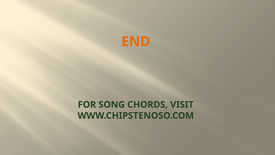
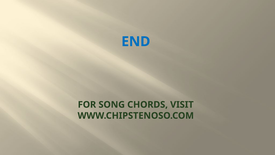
END colour: orange -> blue
